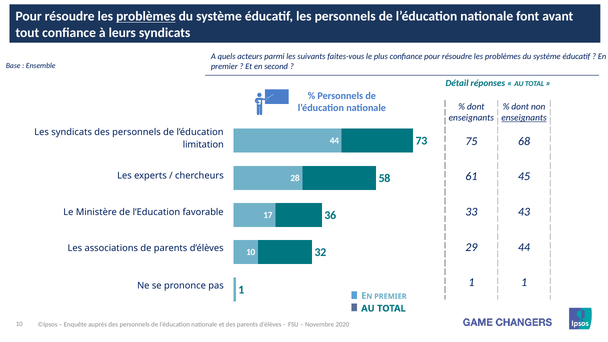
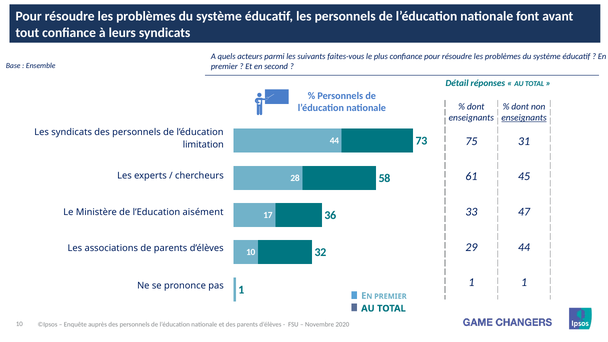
problèmes at (146, 16) underline: present -> none
68: 68 -> 31
43: 43 -> 47
favorable: favorable -> aisément
